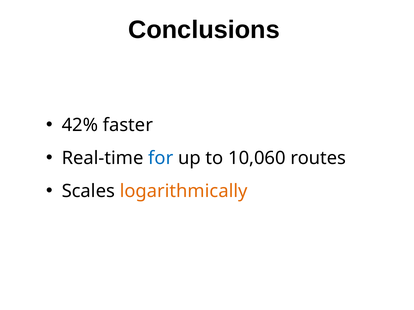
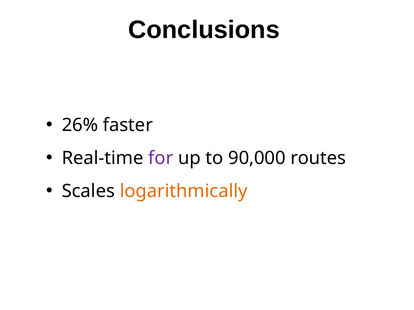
42%: 42% -> 26%
for colour: blue -> purple
10,060: 10,060 -> 90,000
